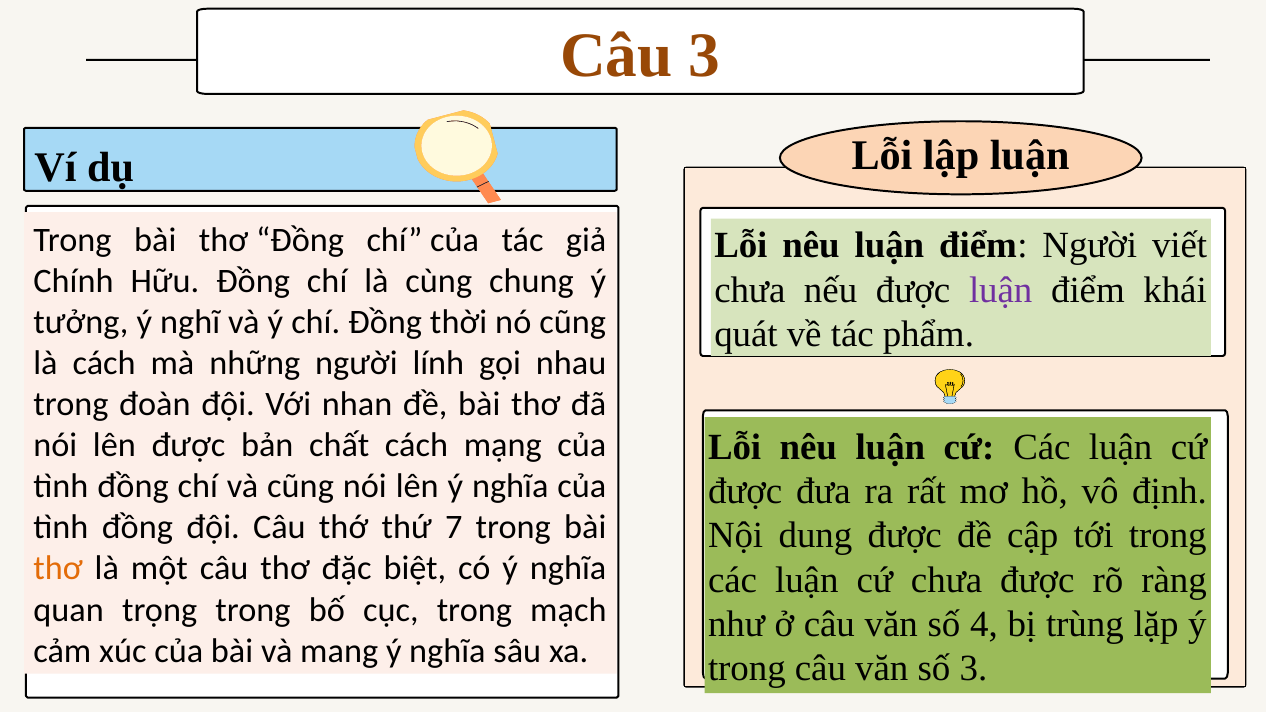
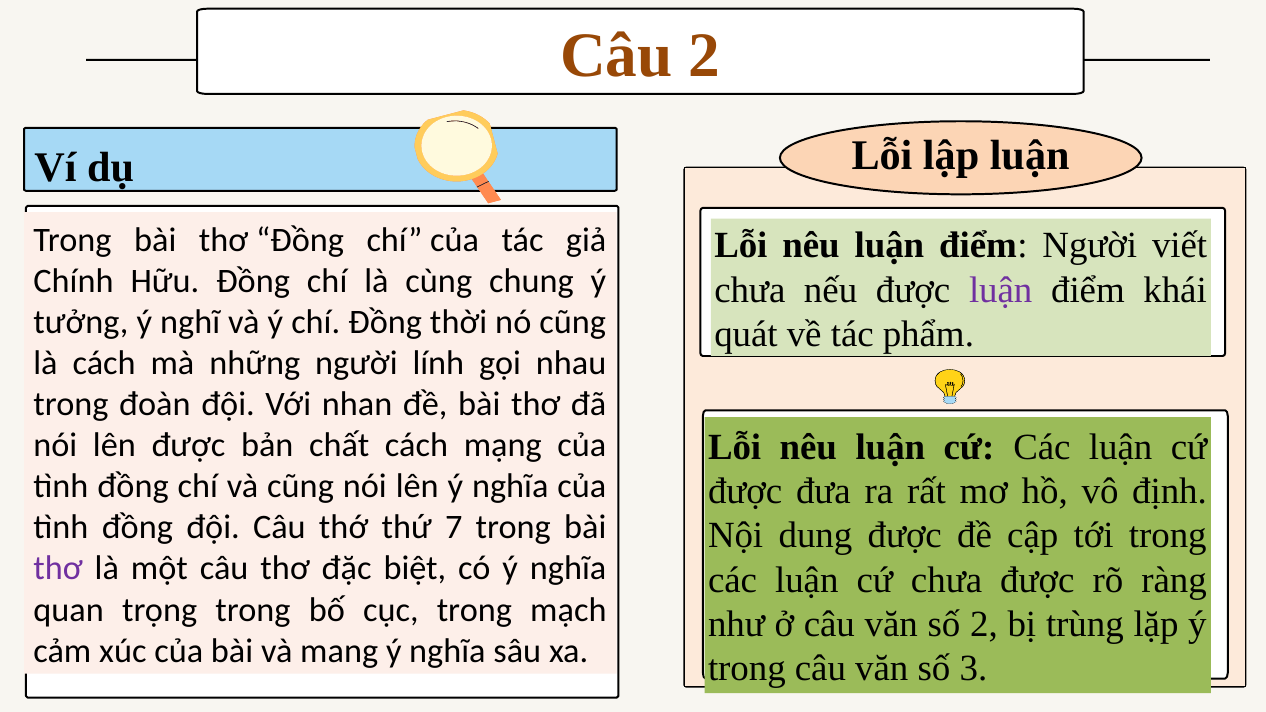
Câu 3: 3 -> 2
thơ at (58, 569) colour: orange -> purple
số 4: 4 -> 2
